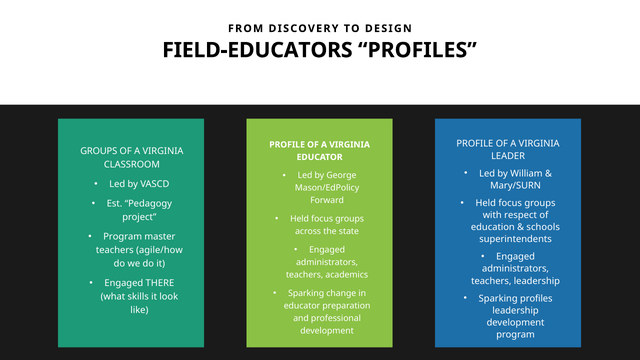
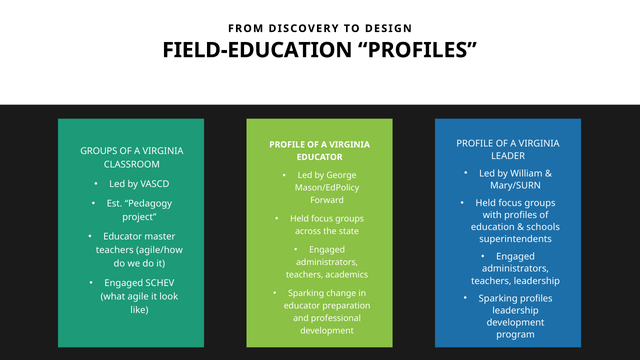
FIELD-EDUCATORS: FIELD-EDUCATORS -> FIELD-EDUCATION
with respect: respect -> profiles
Program at (123, 237): Program -> Educator
THERE: THERE -> SCHEV
skills: skills -> agile
